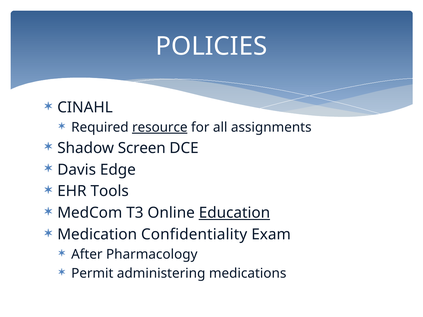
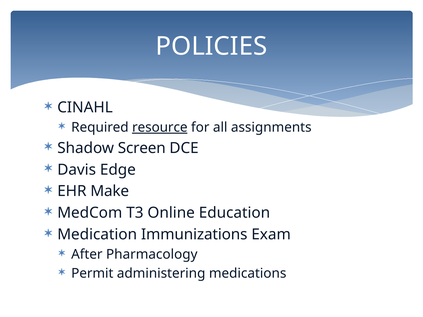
Tools: Tools -> Make
Education underline: present -> none
Confidentiality: Confidentiality -> Immunizations
